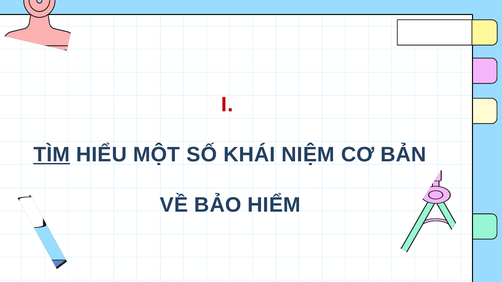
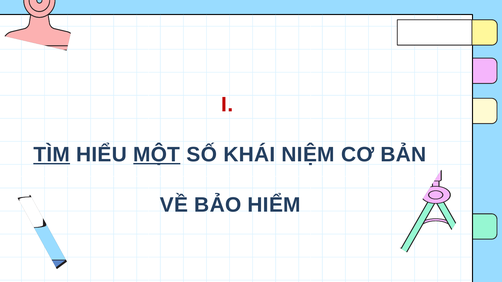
MỘT underline: none -> present
